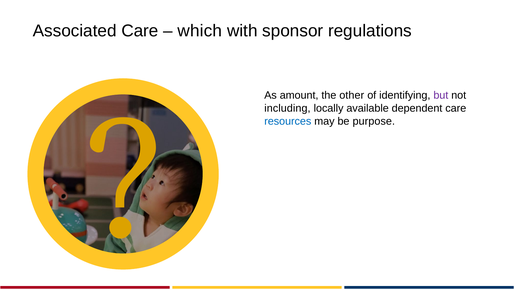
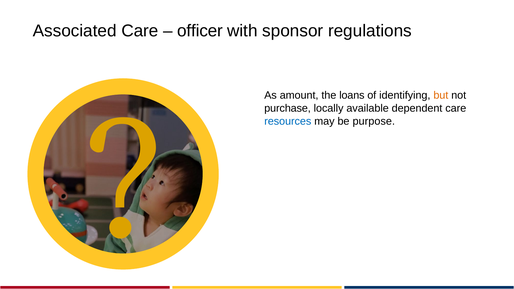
which: which -> officer
other: other -> loans
but colour: purple -> orange
including: including -> purchase
